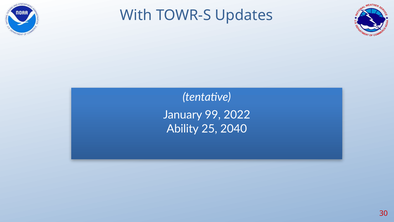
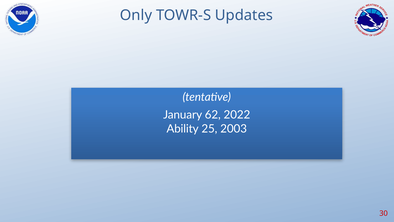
With: With -> Only
99: 99 -> 62
2040: 2040 -> 2003
